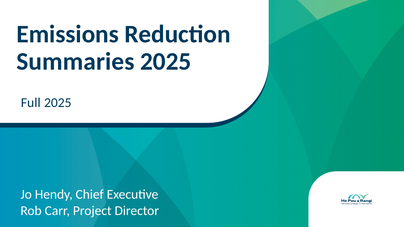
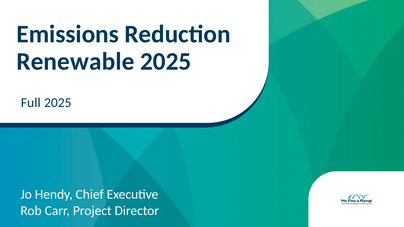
Summaries: Summaries -> Renewable
